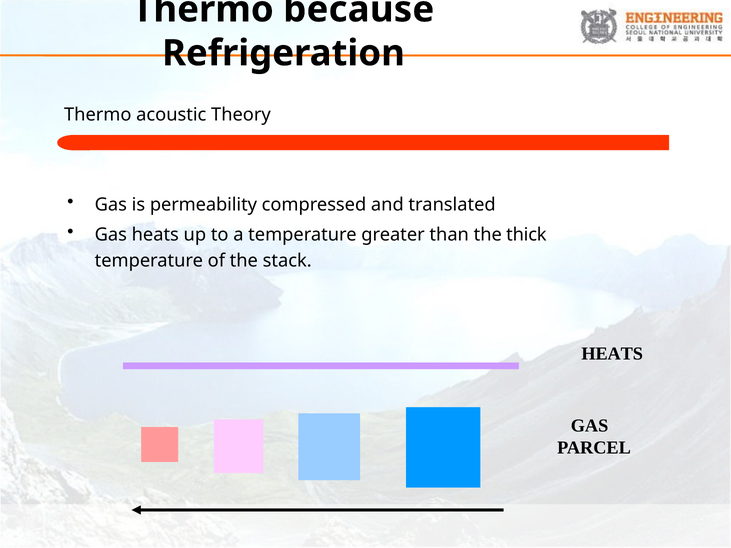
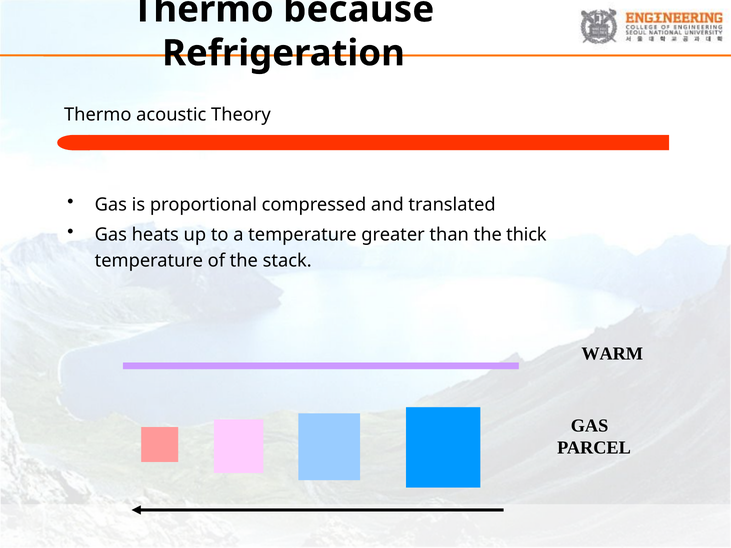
permeability: permeability -> proportional
HEATS at (612, 354): HEATS -> WARM
